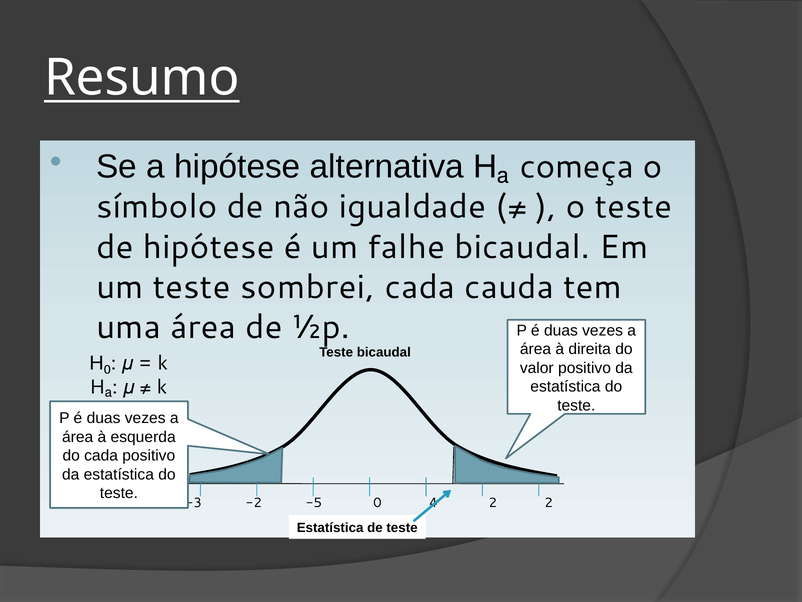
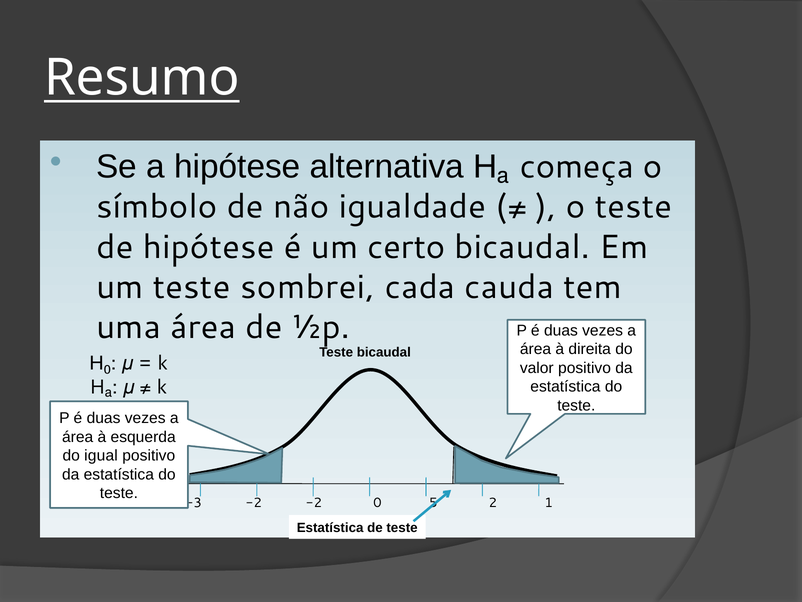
falhe: falhe -> certo
do cada: cada -> igual
-5 at (314, 502): -5 -> -2
4: 4 -> 5
2 2: 2 -> 1
